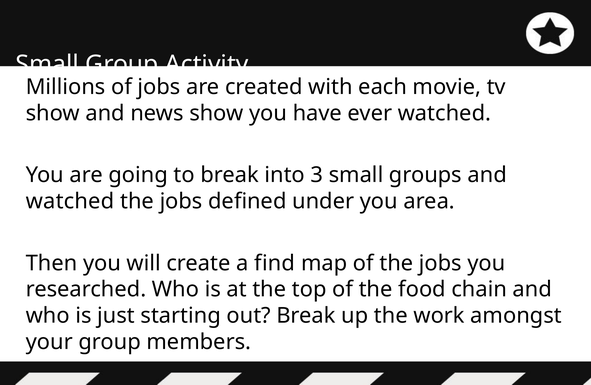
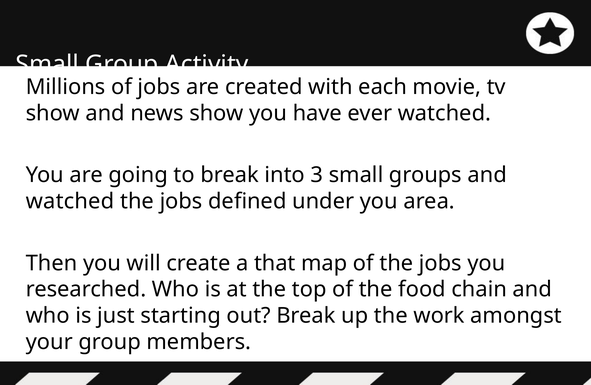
find: find -> that
